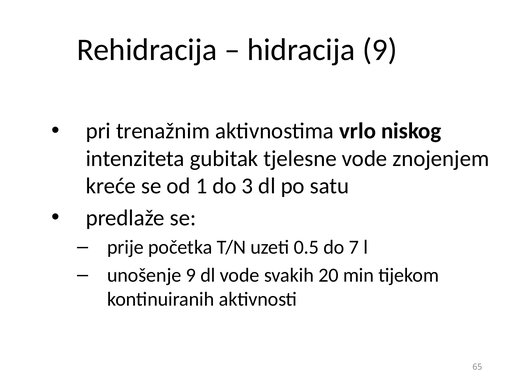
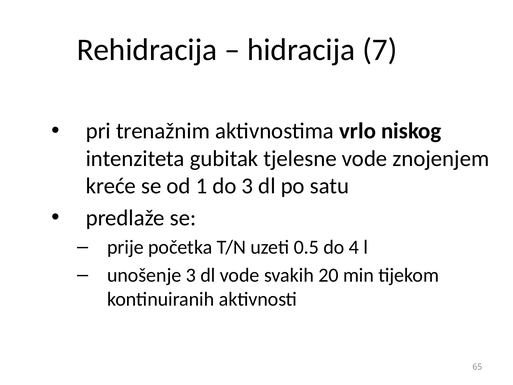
hidracija 9: 9 -> 7
7: 7 -> 4
unošenje 9: 9 -> 3
